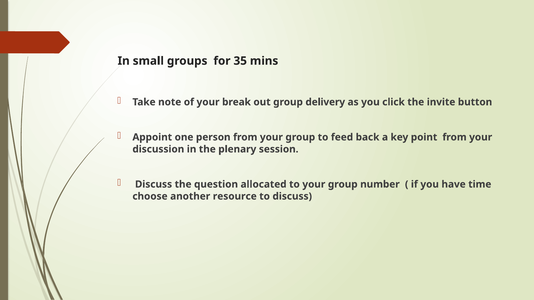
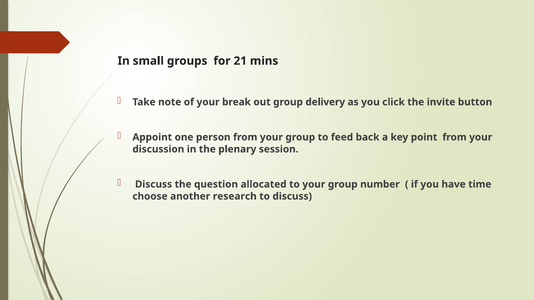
35: 35 -> 21
resource: resource -> research
